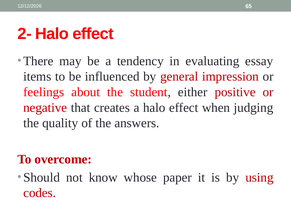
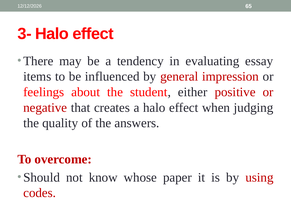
2-: 2- -> 3-
